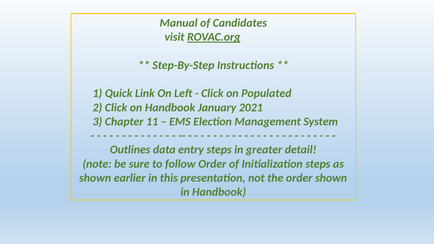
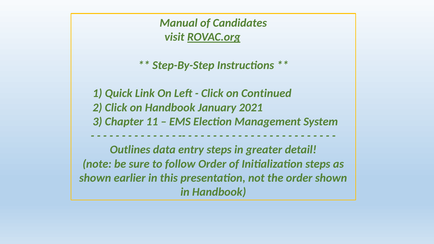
Populated: Populated -> Continued
